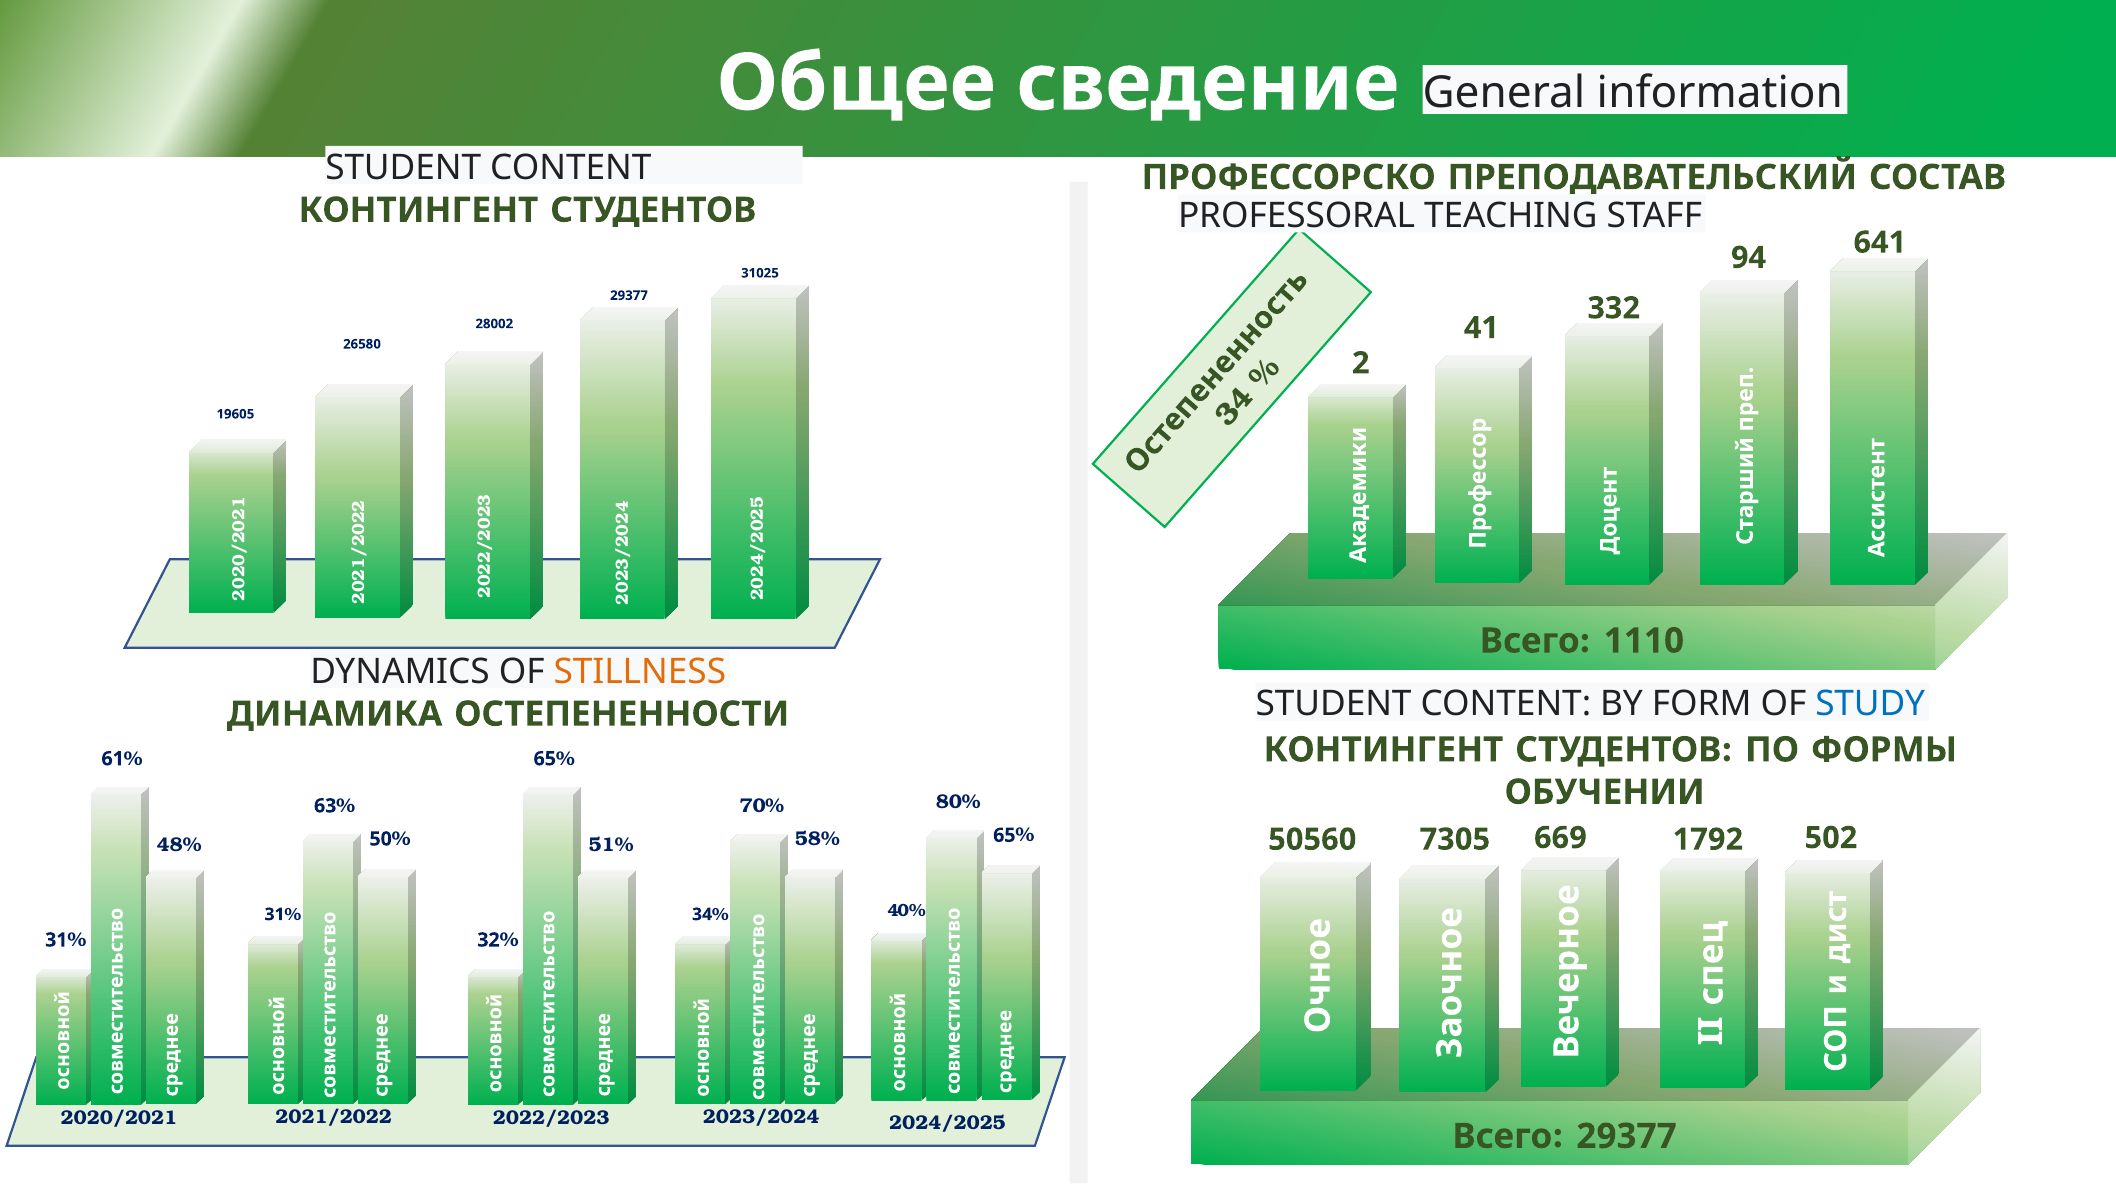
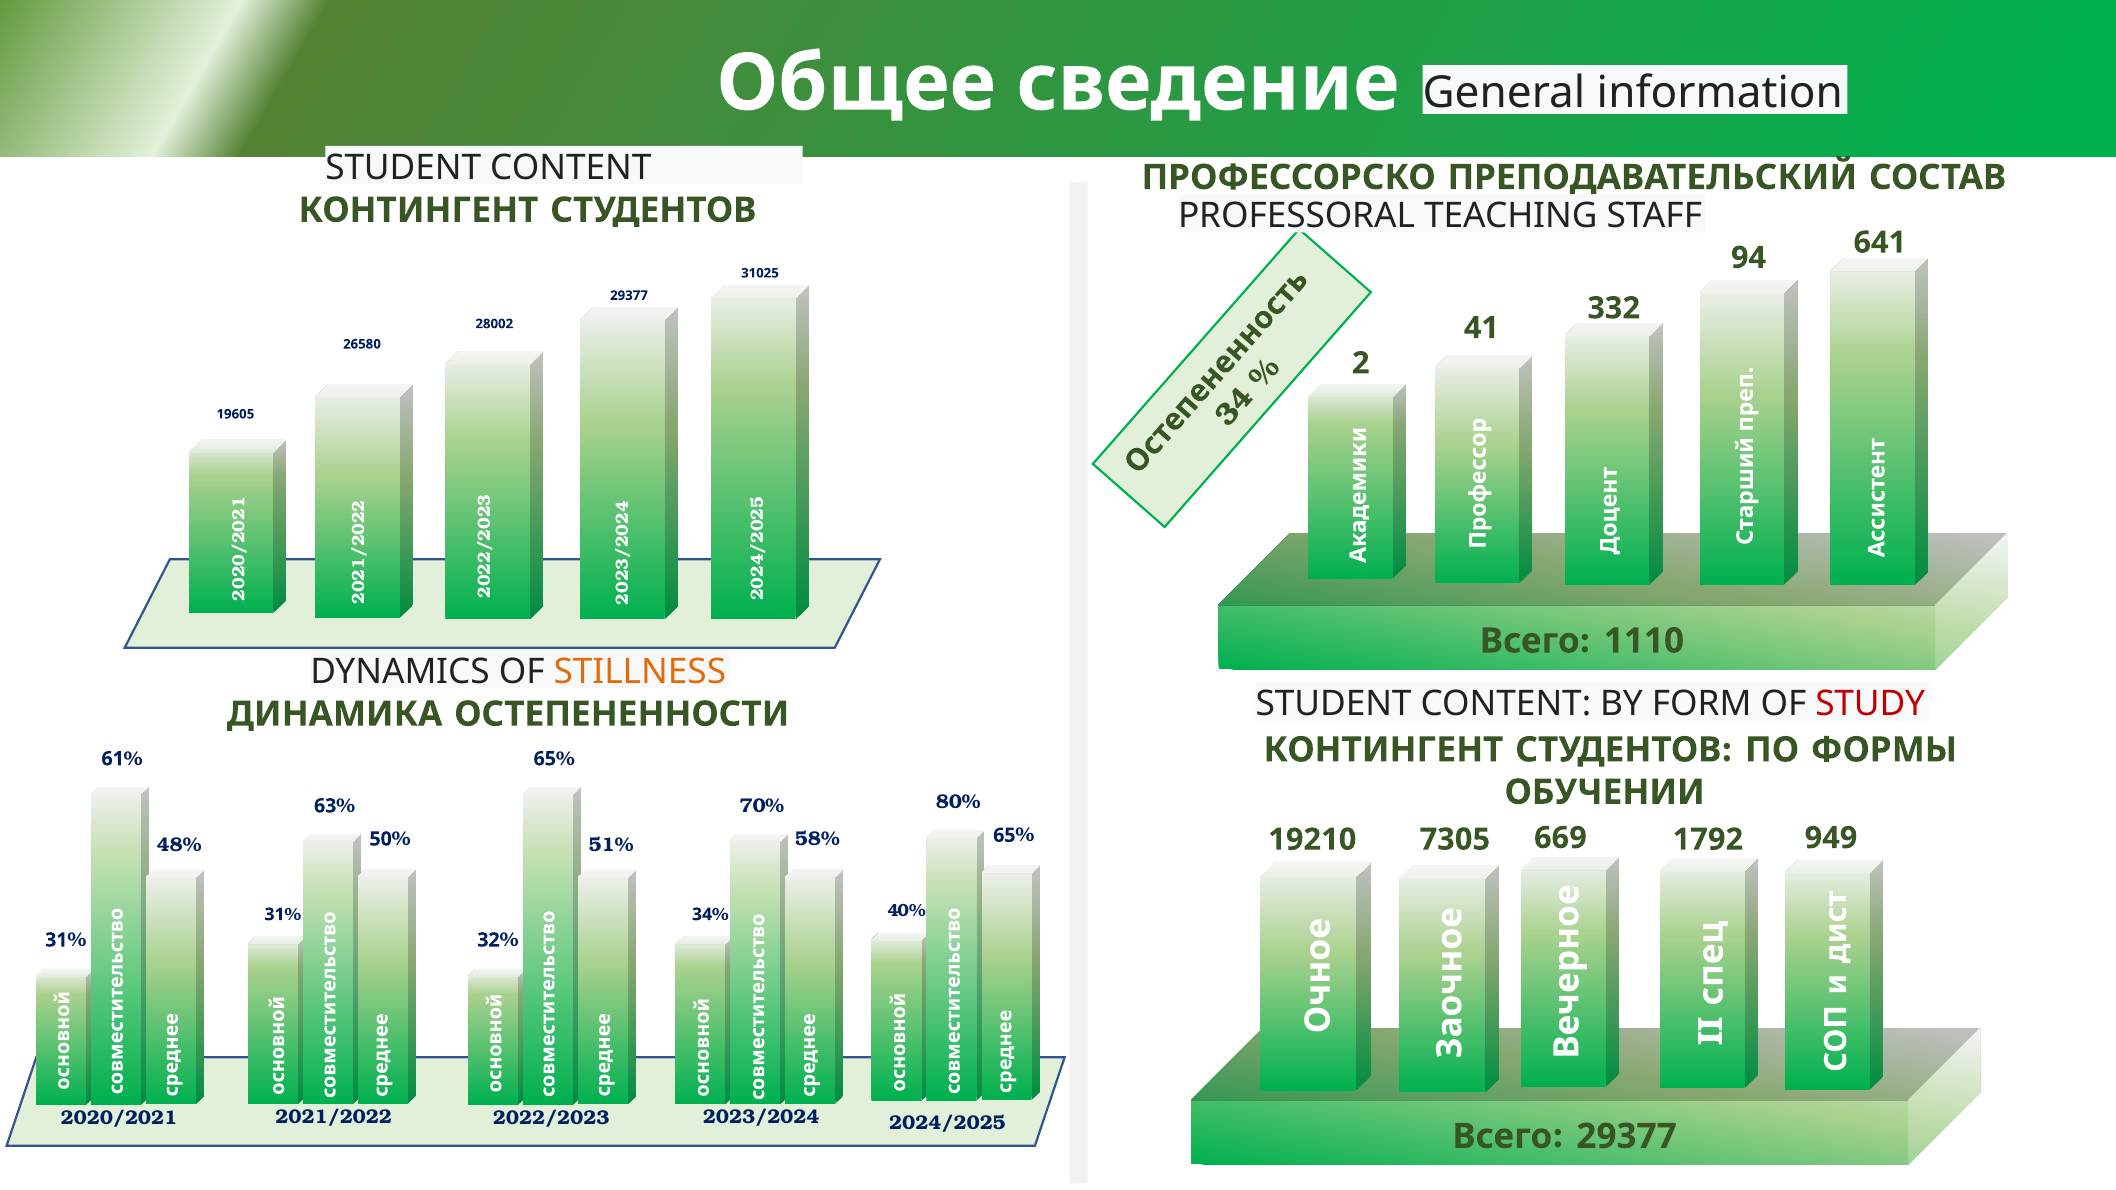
STUDY colour: blue -> red
50560: 50560 -> 19210
502: 502 -> 949
